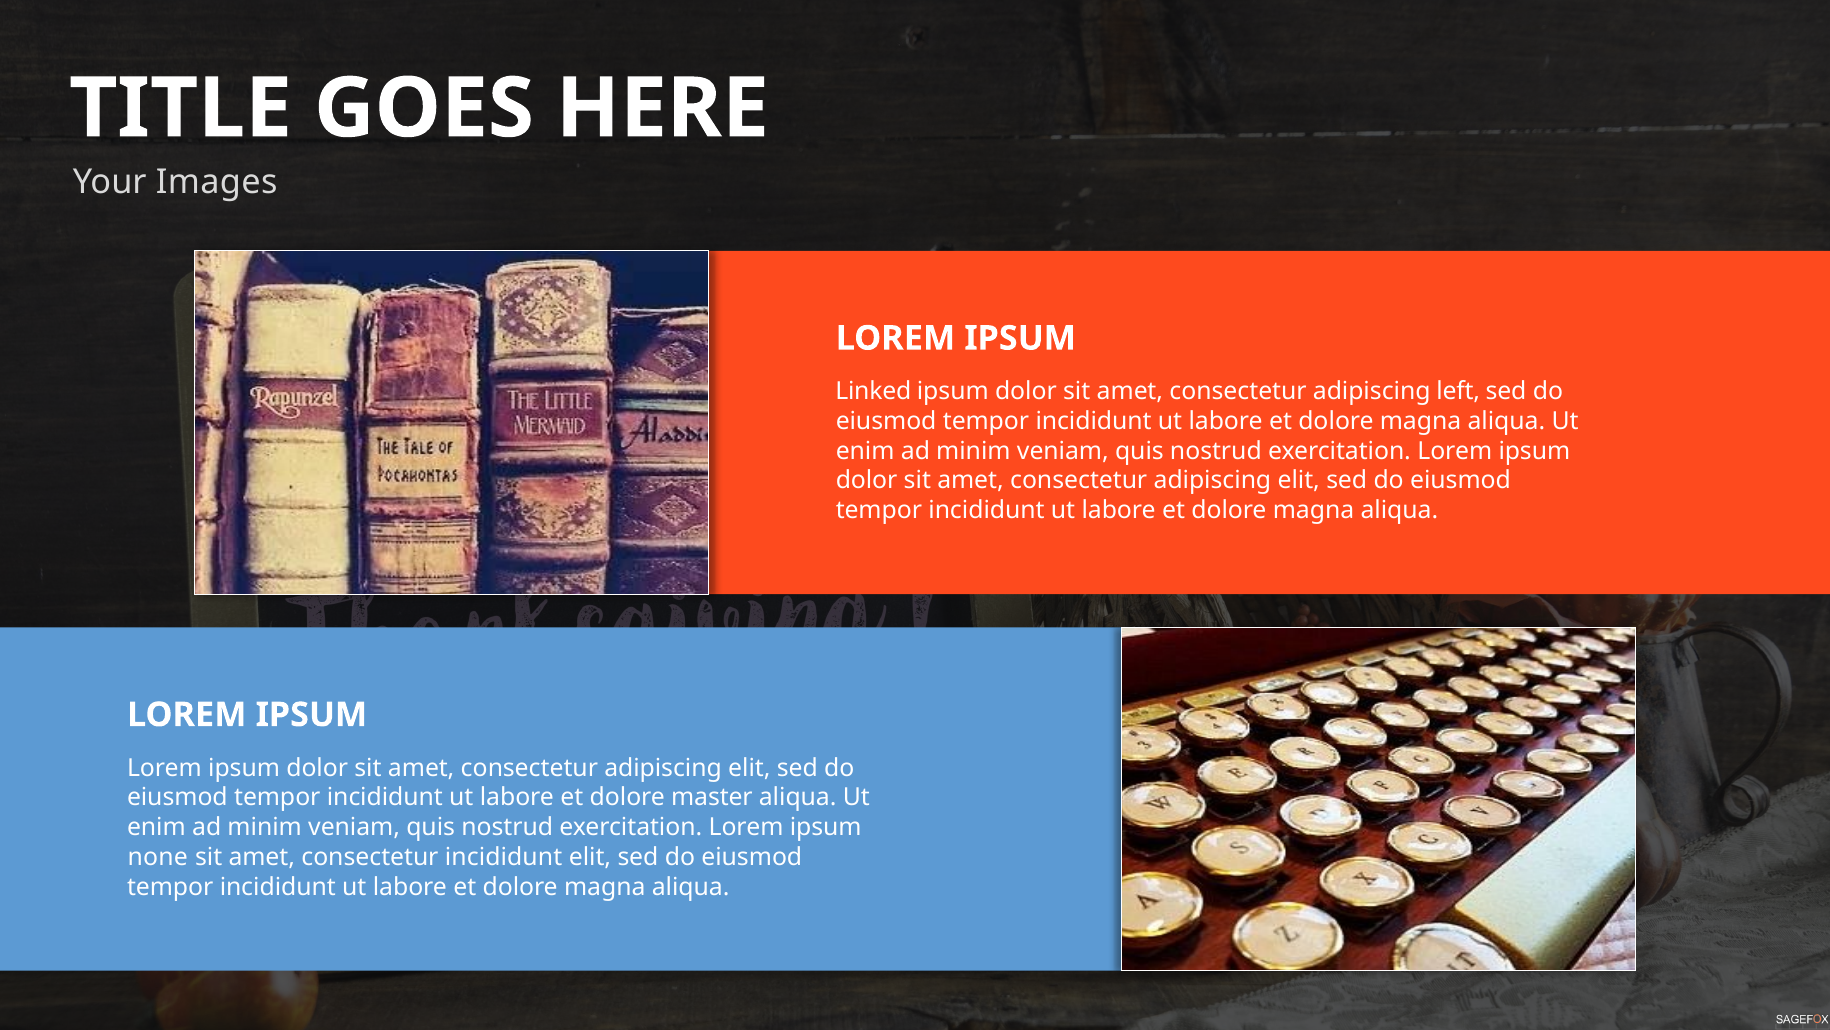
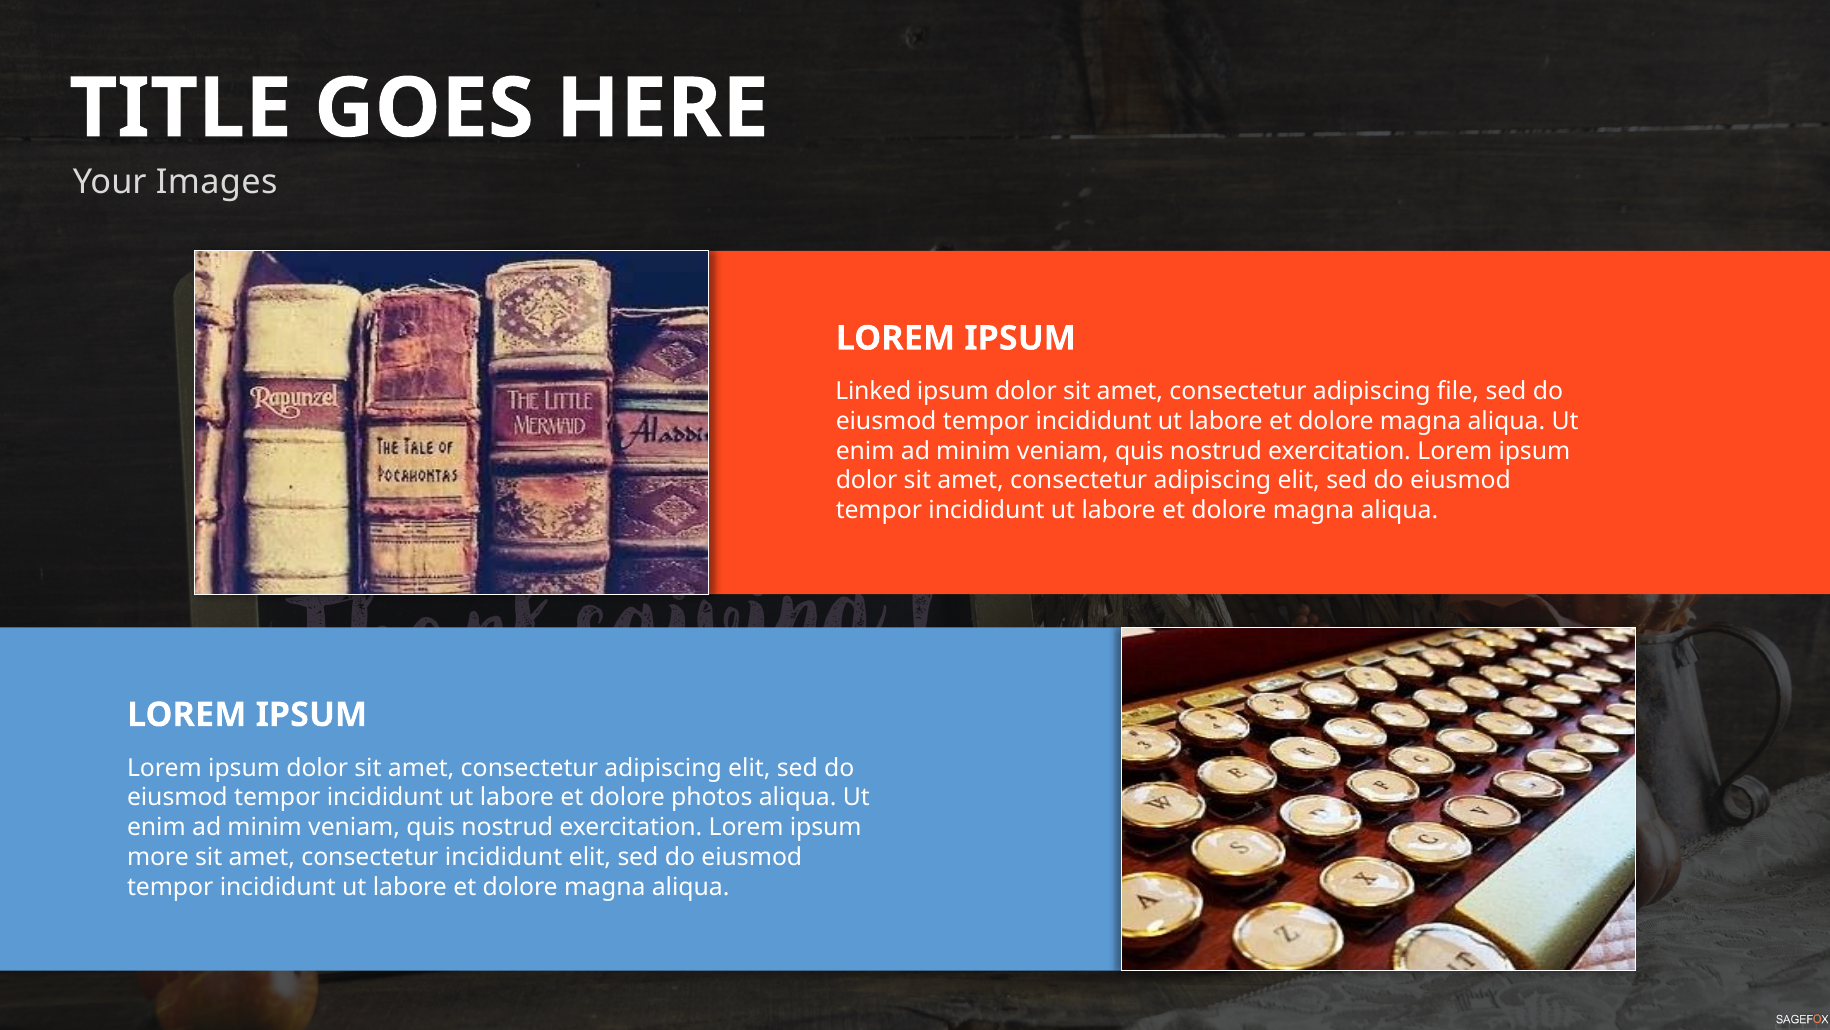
left: left -> file
master: master -> photos
none: none -> more
